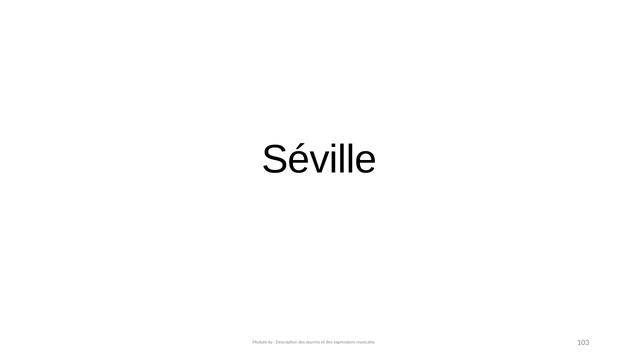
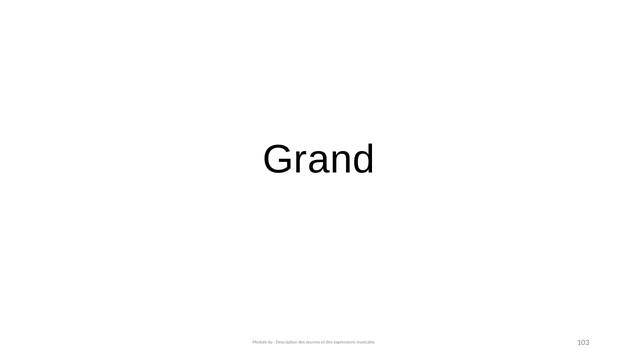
Séville: Séville -> Grand
